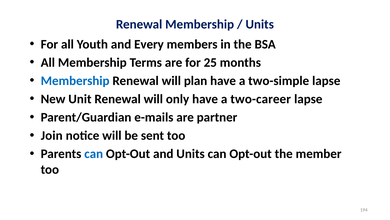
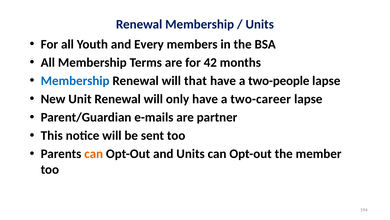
25: 25 -> 42
plan: plan -> that
two-simple: two-simple -> two-people
Join: Join -> This
can at (94, 153) colour: blue -> orange
